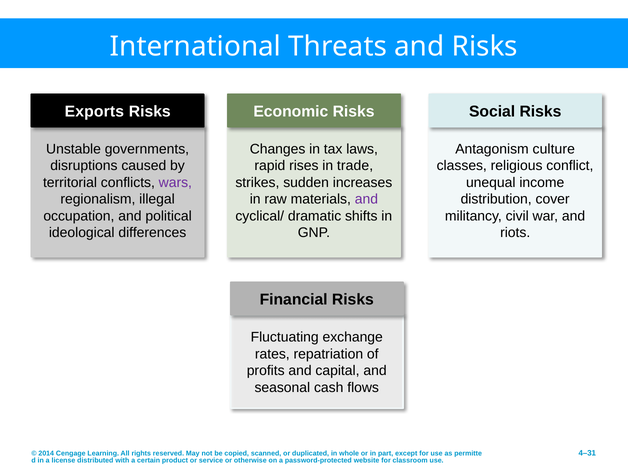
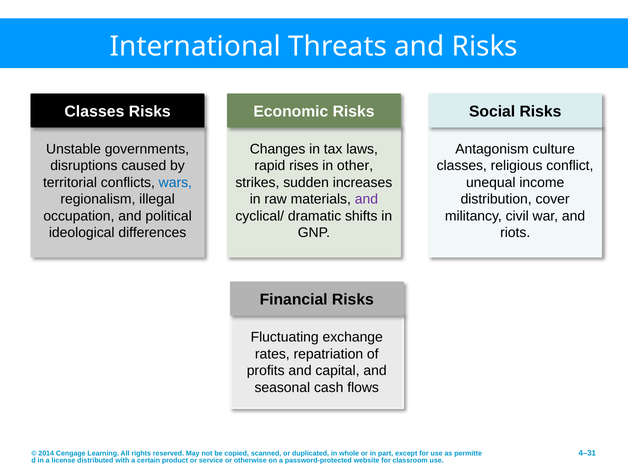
Exports at (94, 111): Exports -> Classes
trade: trade -> other
wars colour: purple -> blue
